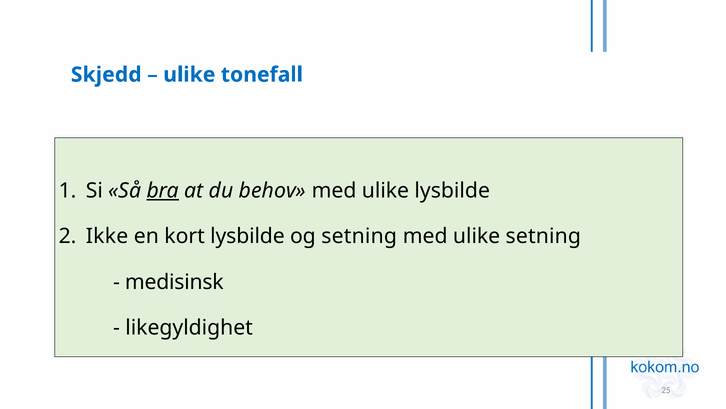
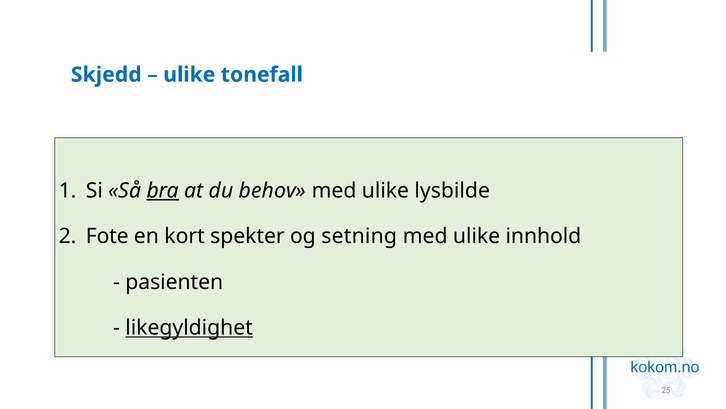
Ikke: Ikke -> Fote
kort lysbilde: lysbilde -> spekter
ulike setning: setning -> innhold
medisinsk: medisinsk -> pasienten
likegyldighet underline: none -> present
